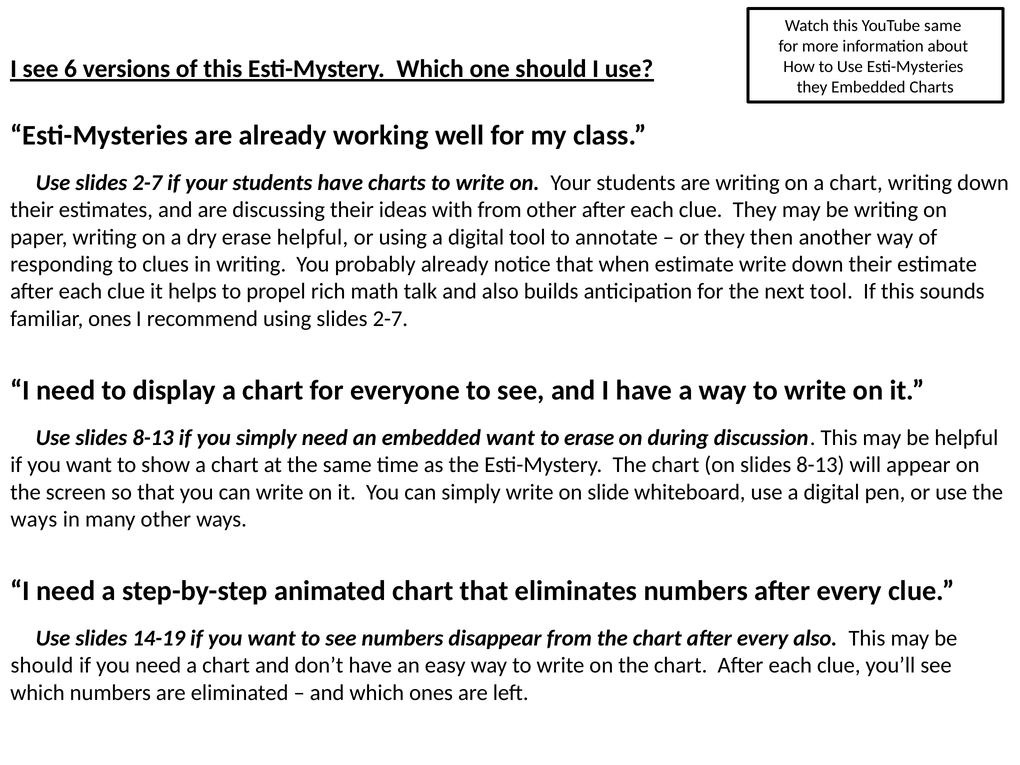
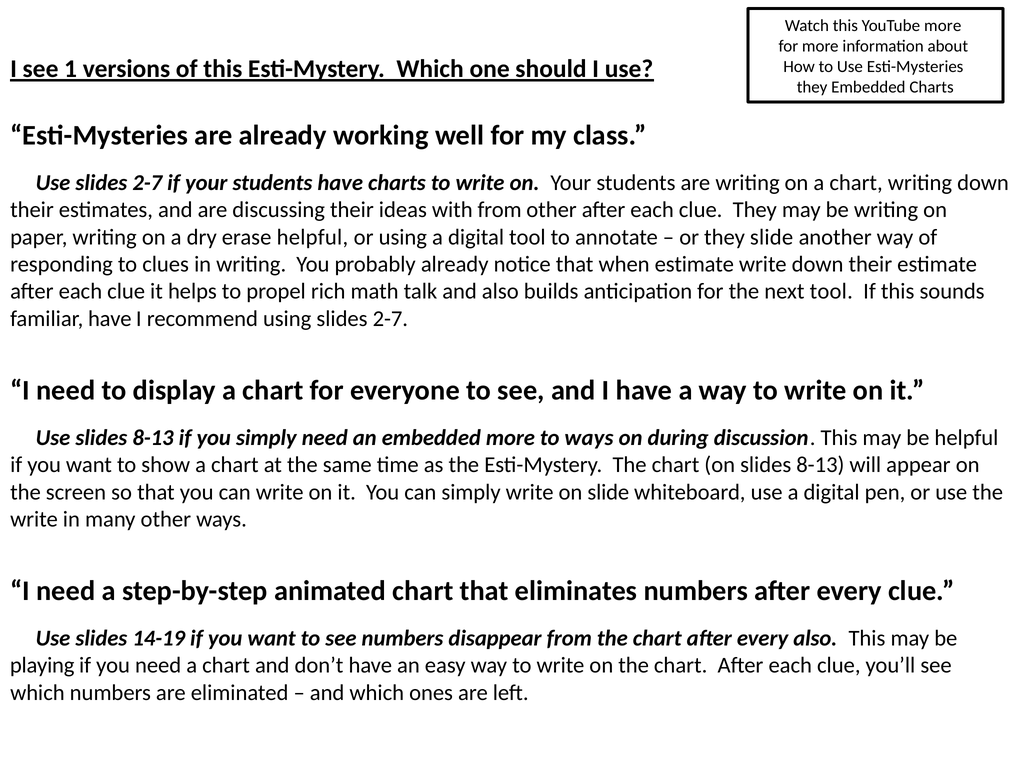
YouTube same: same -> more
6: 6 -> 1
they then: then -> slide
familiar ones: ones -> have
embedded want: want -> more
to erase: erase -> ways
ways at (34, 519): ways -> write
should at (42, 665): should -> playing
